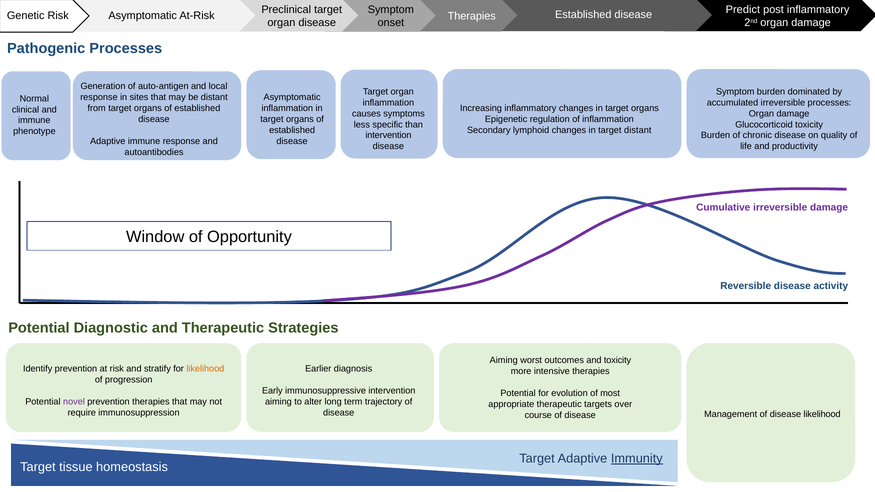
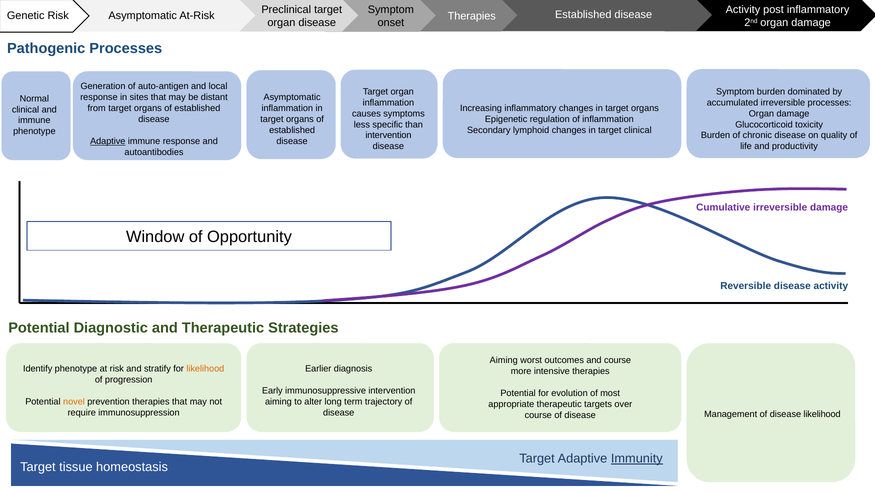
Predict at (743, 10): Predict -> Activity
target distant: distant -> clinical
Adaptive at (108, 141) underline: none -> present
and toxicity: toxicity -> course
Identify prevention: prevention -> phenotype
novel colour: purple -> orange
